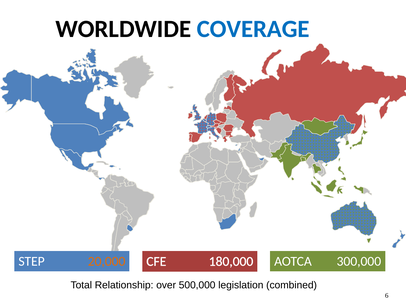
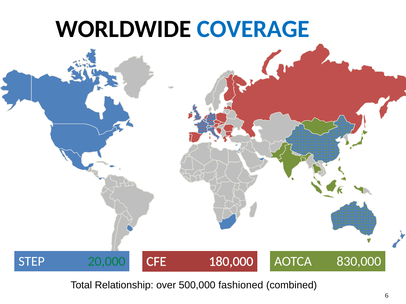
20,000 colour: orange -> green
300,000: 300,000 -> 830,000
legislation: legislation -> fashioned
